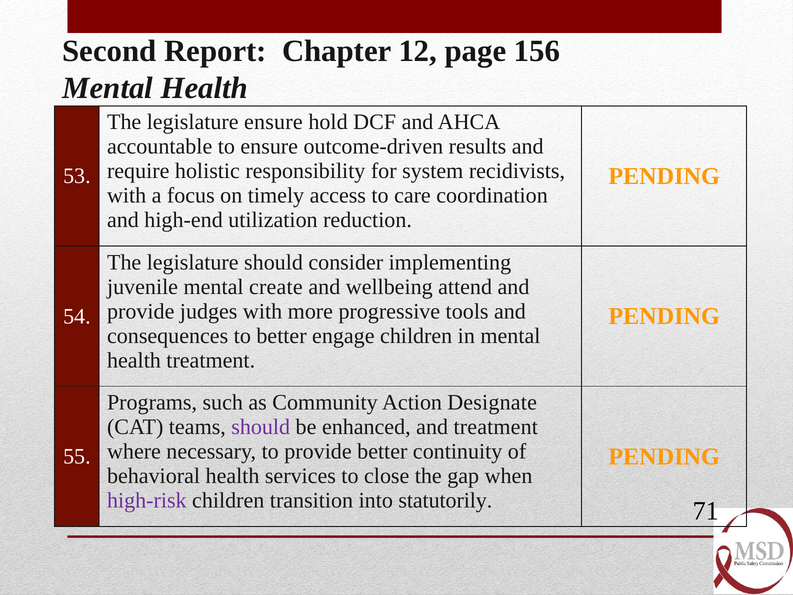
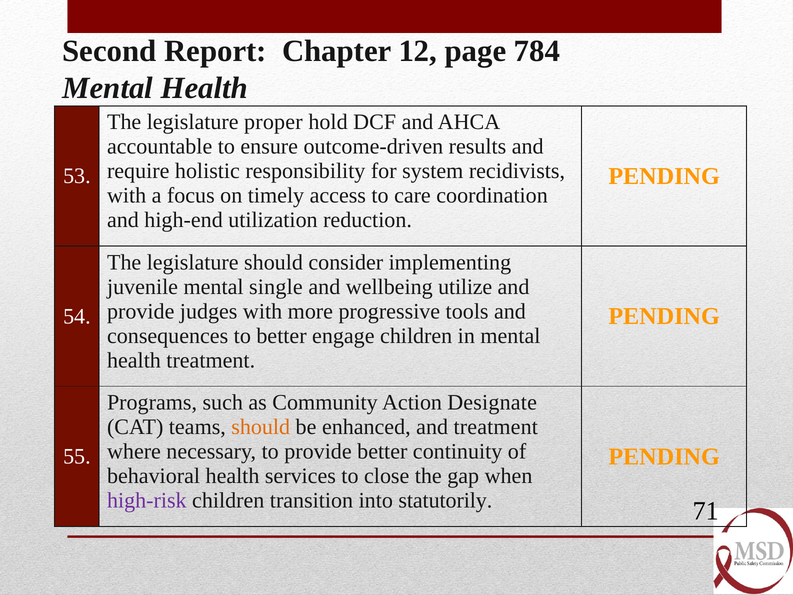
156: 156 -> 784
legislature ensure: ensure -> proper
create: create -> single
attend: attend -> utilize
should at (261, 427) colour: purple -> orange
